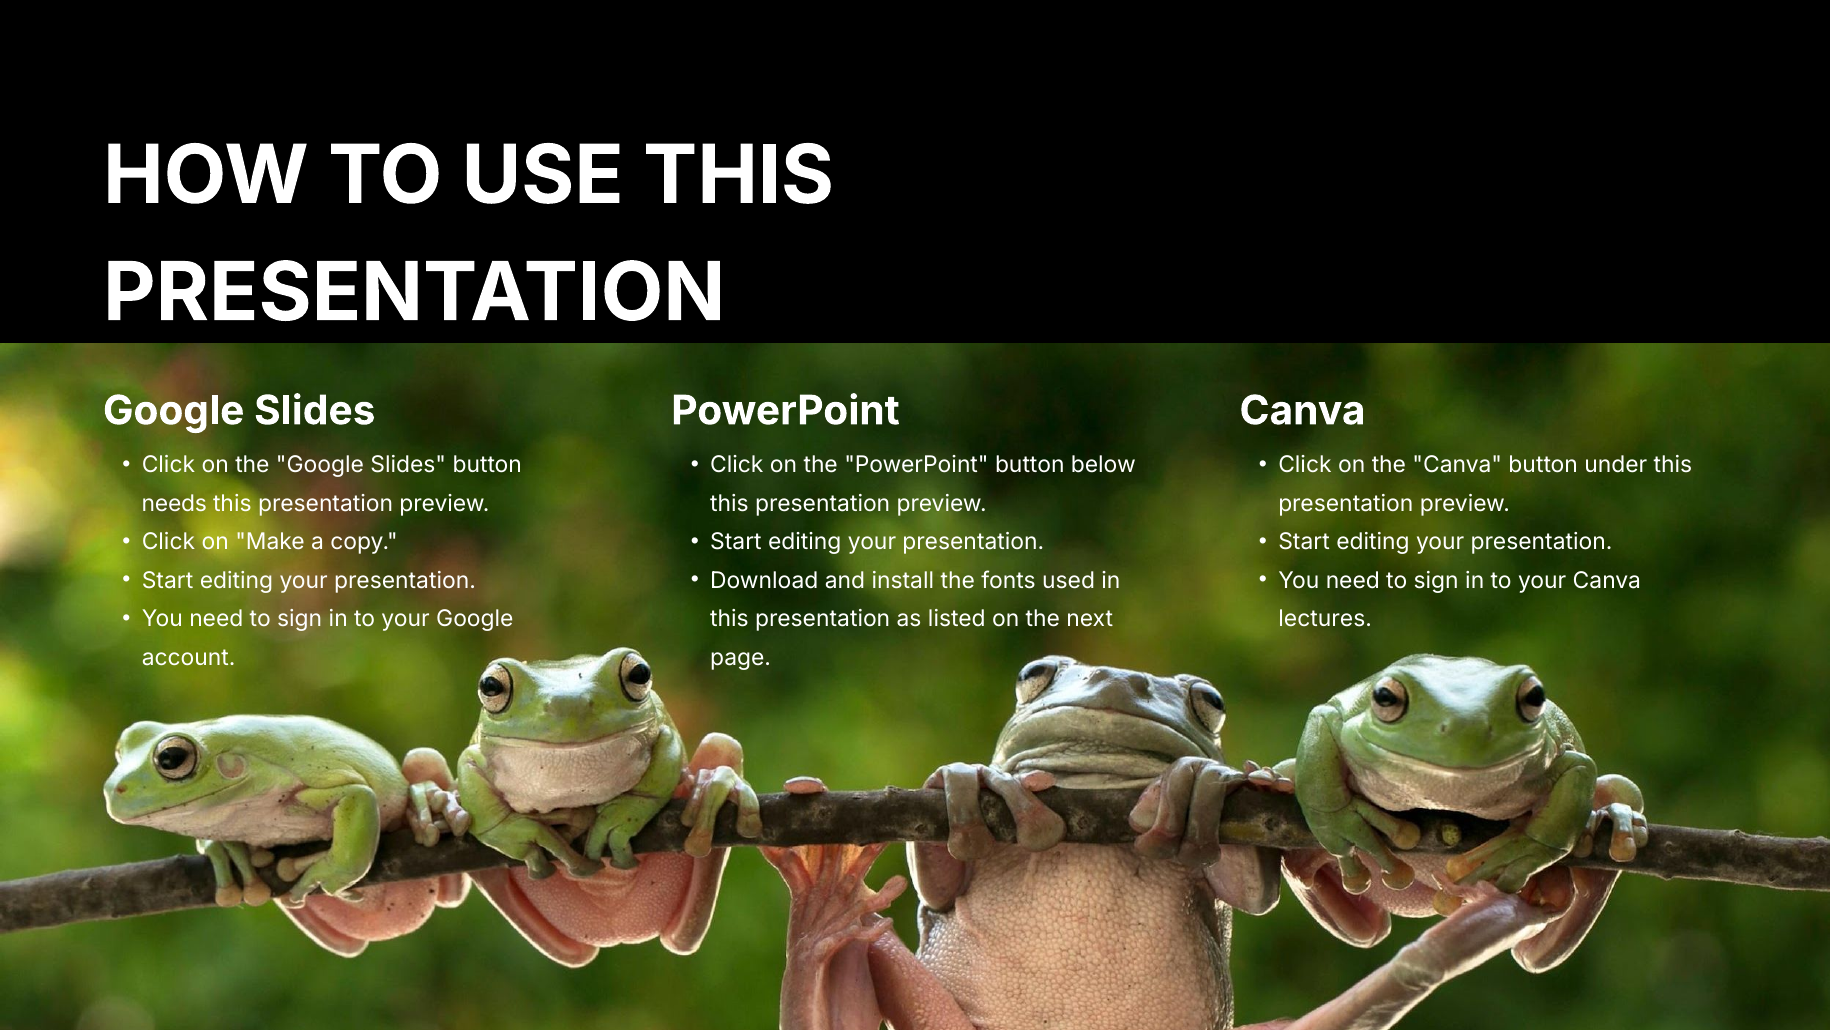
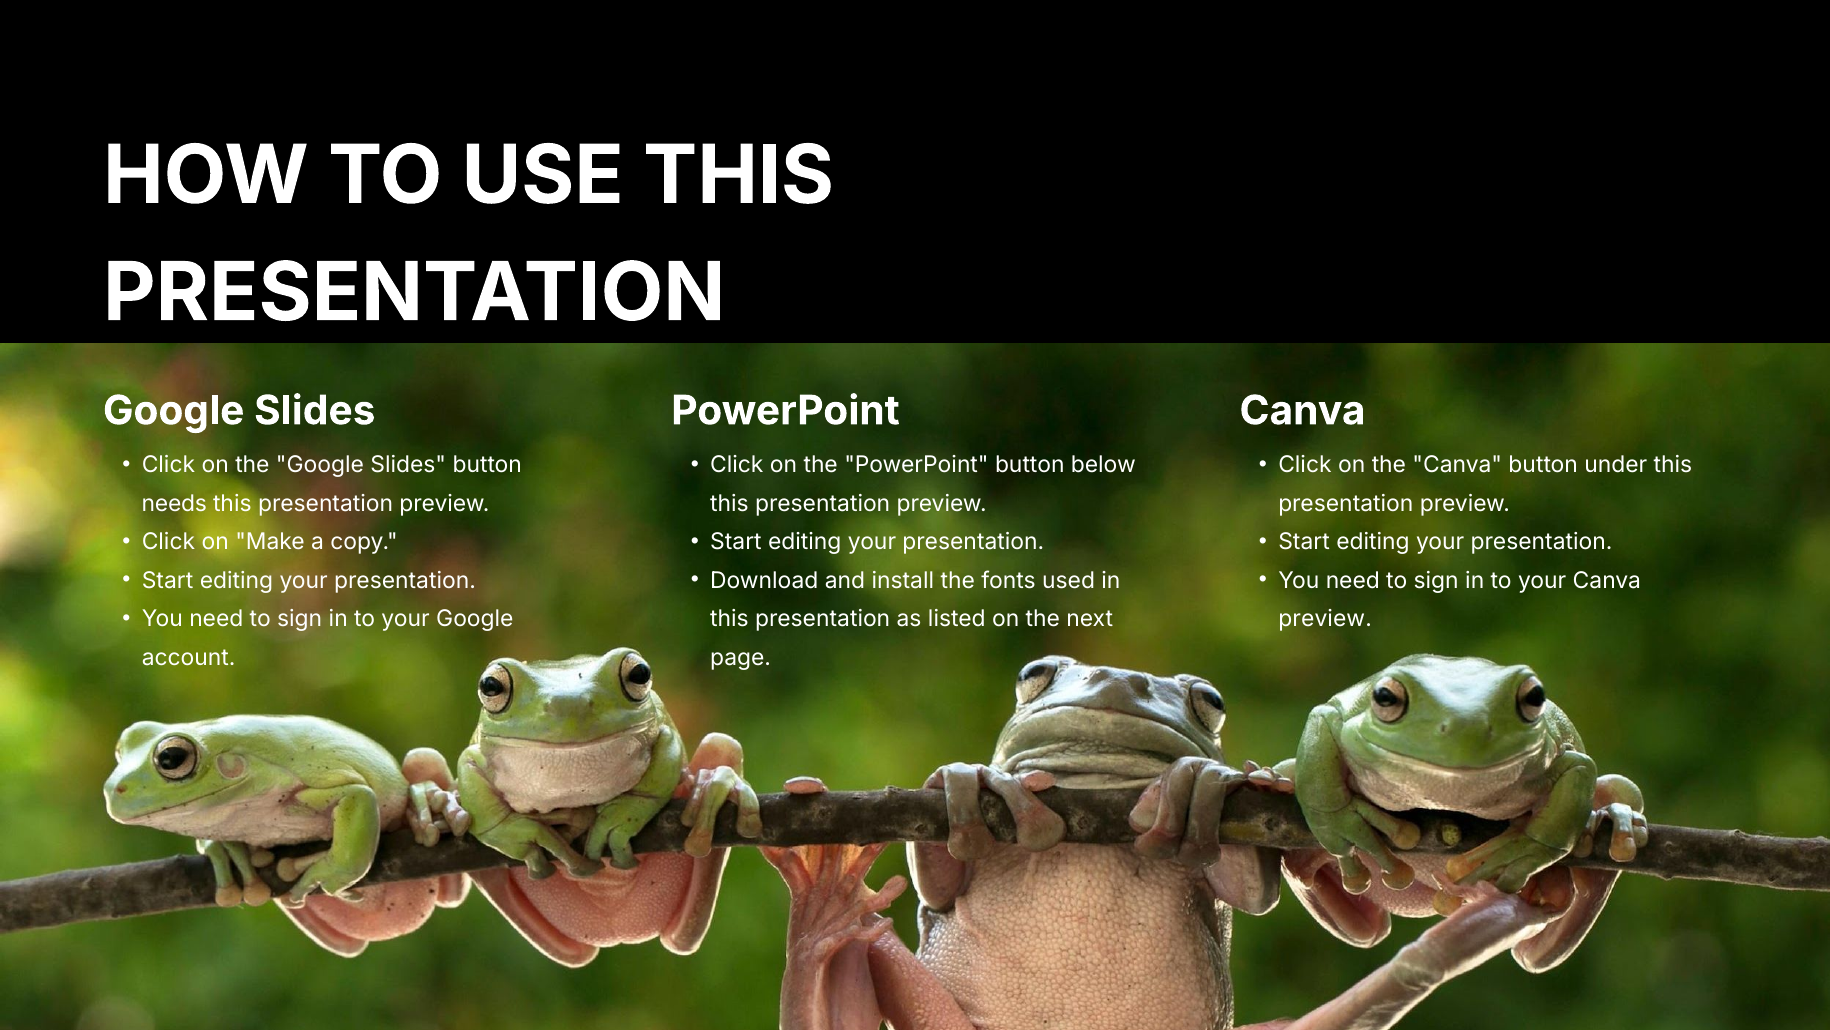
lectures at (1325, 619): lectures -> preview
